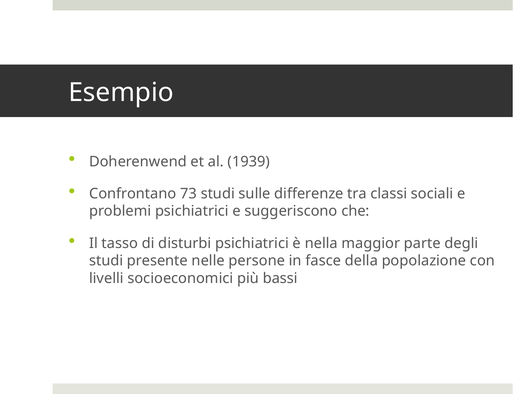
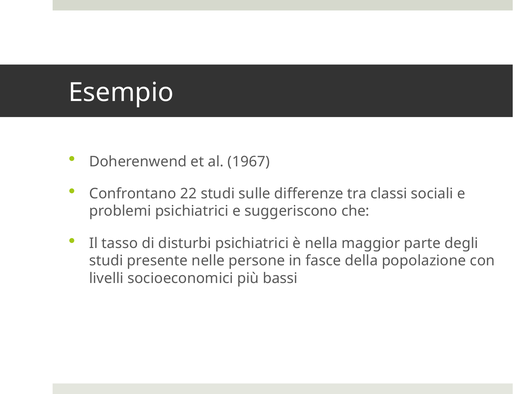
1939: 1939 -> 1967
73: 73 -> 22
